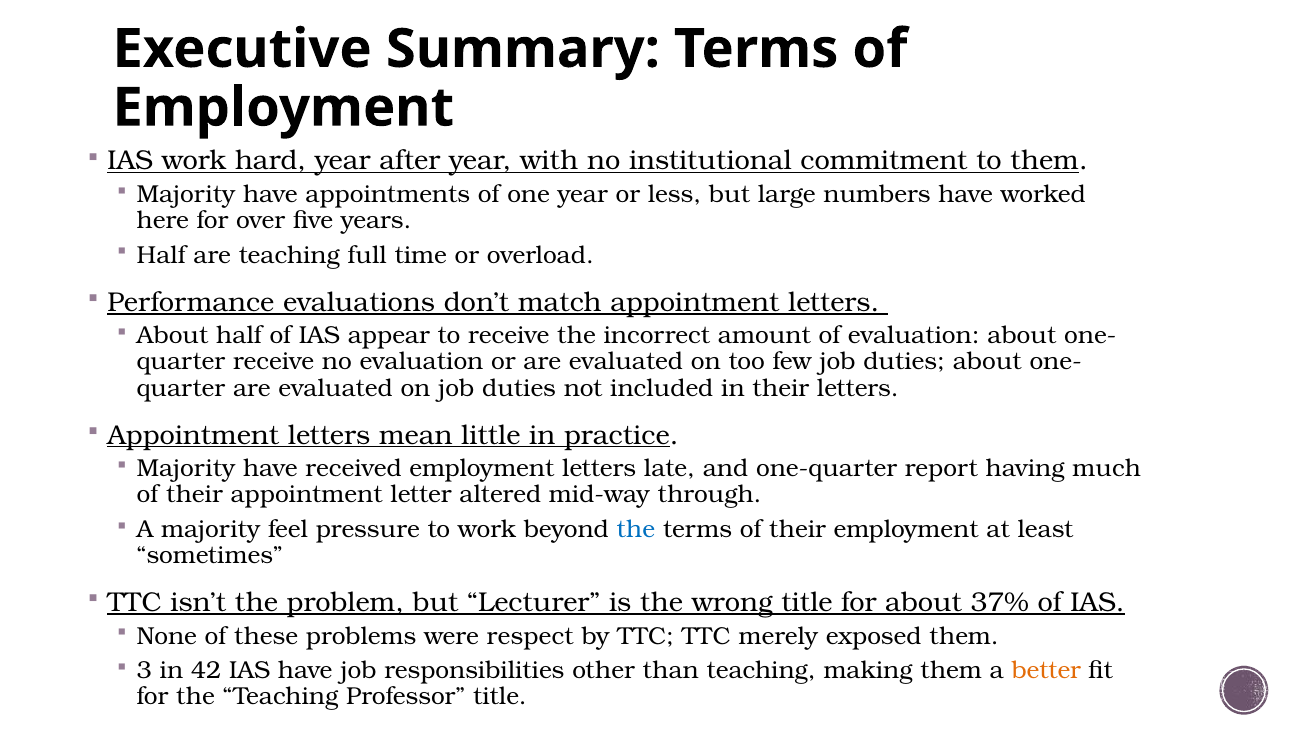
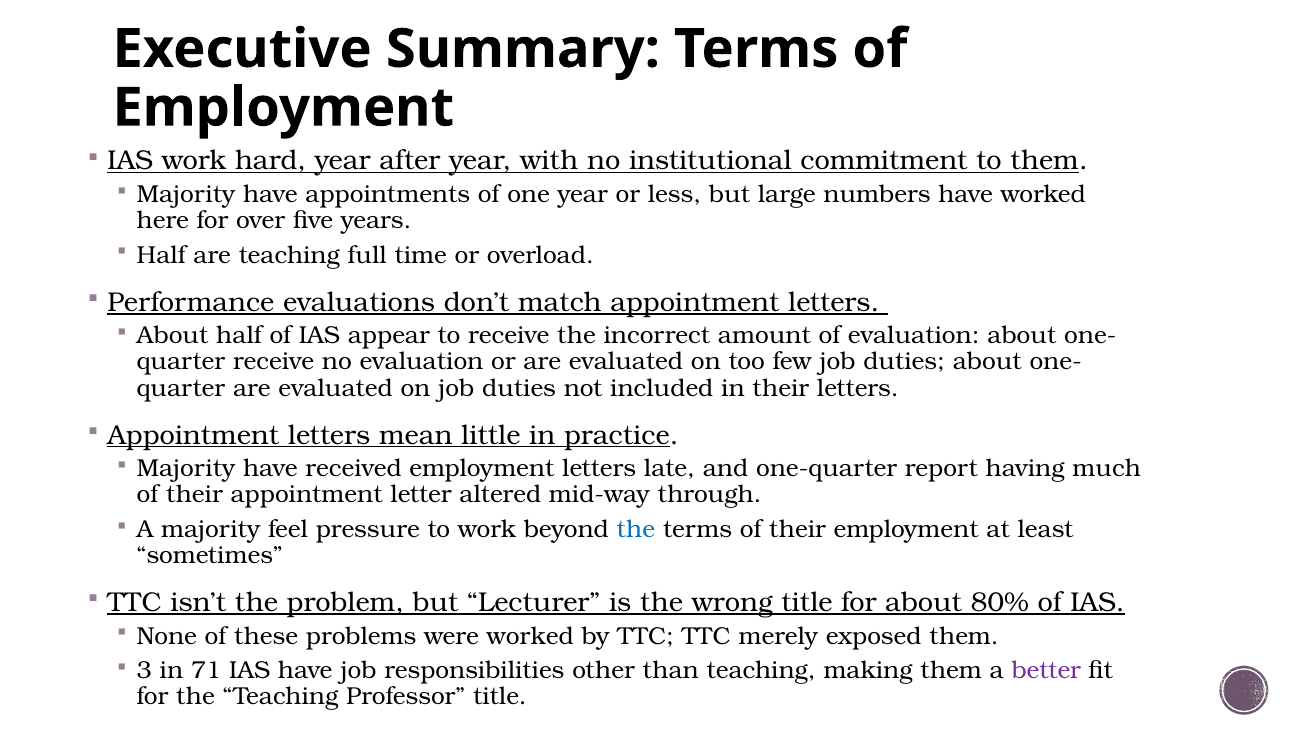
37%: 37% -> 80%
were respect: respect -> worked
42: 42 -> 71
better colour: orange -> purple
